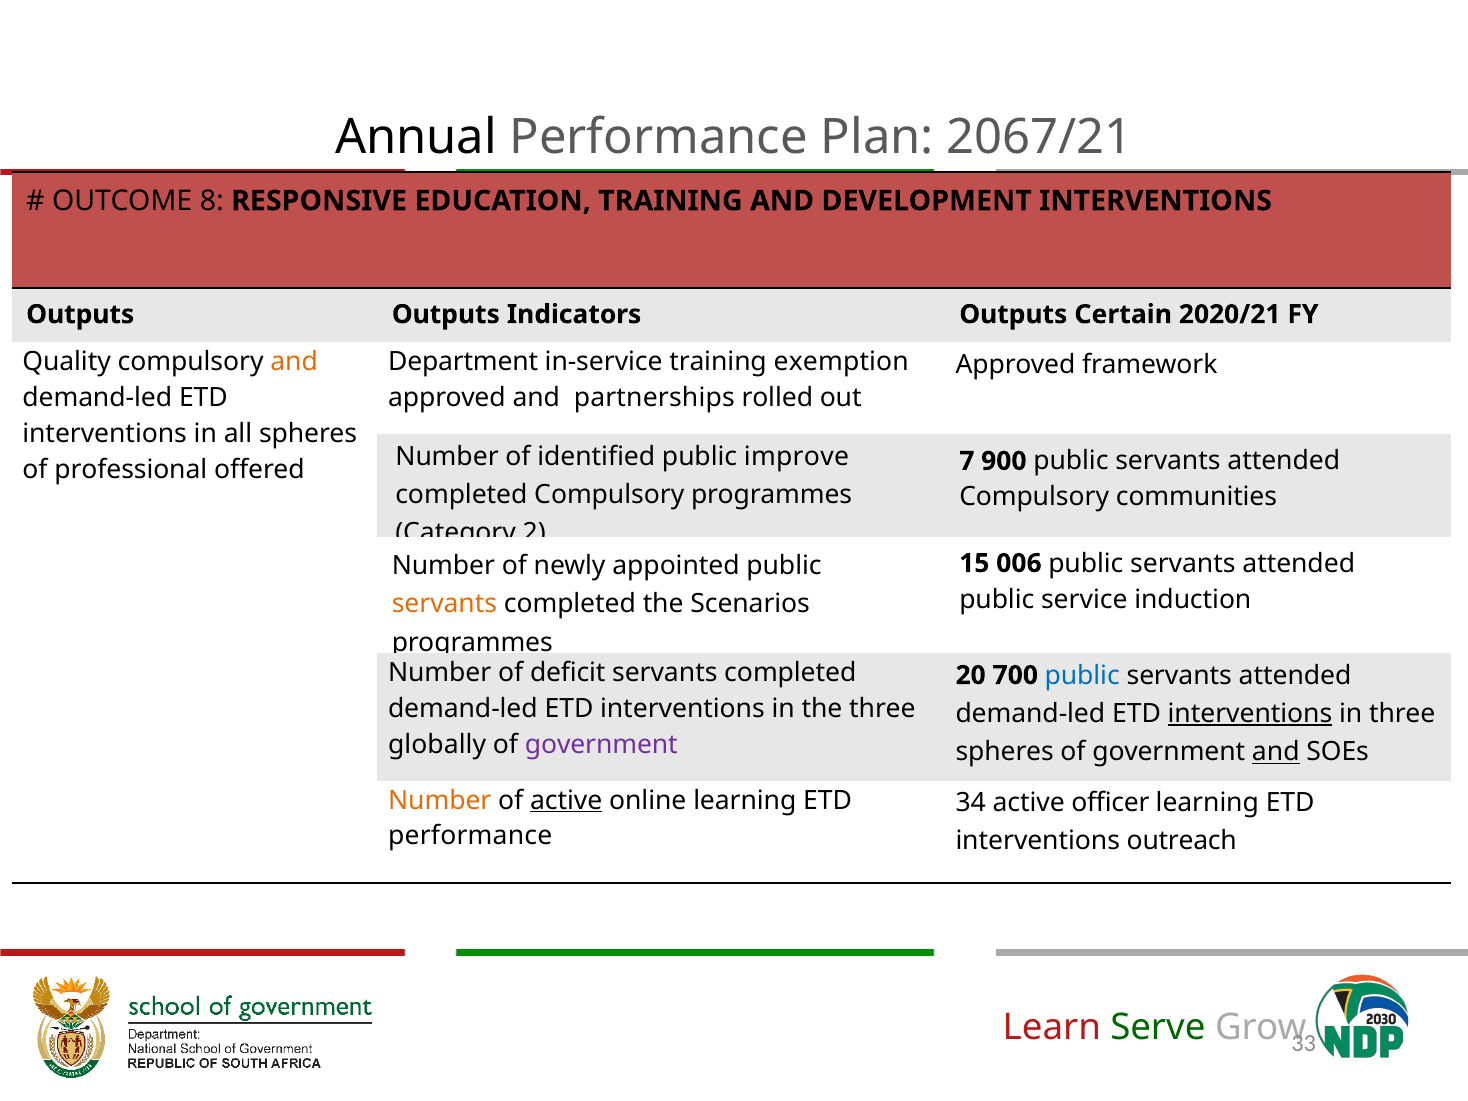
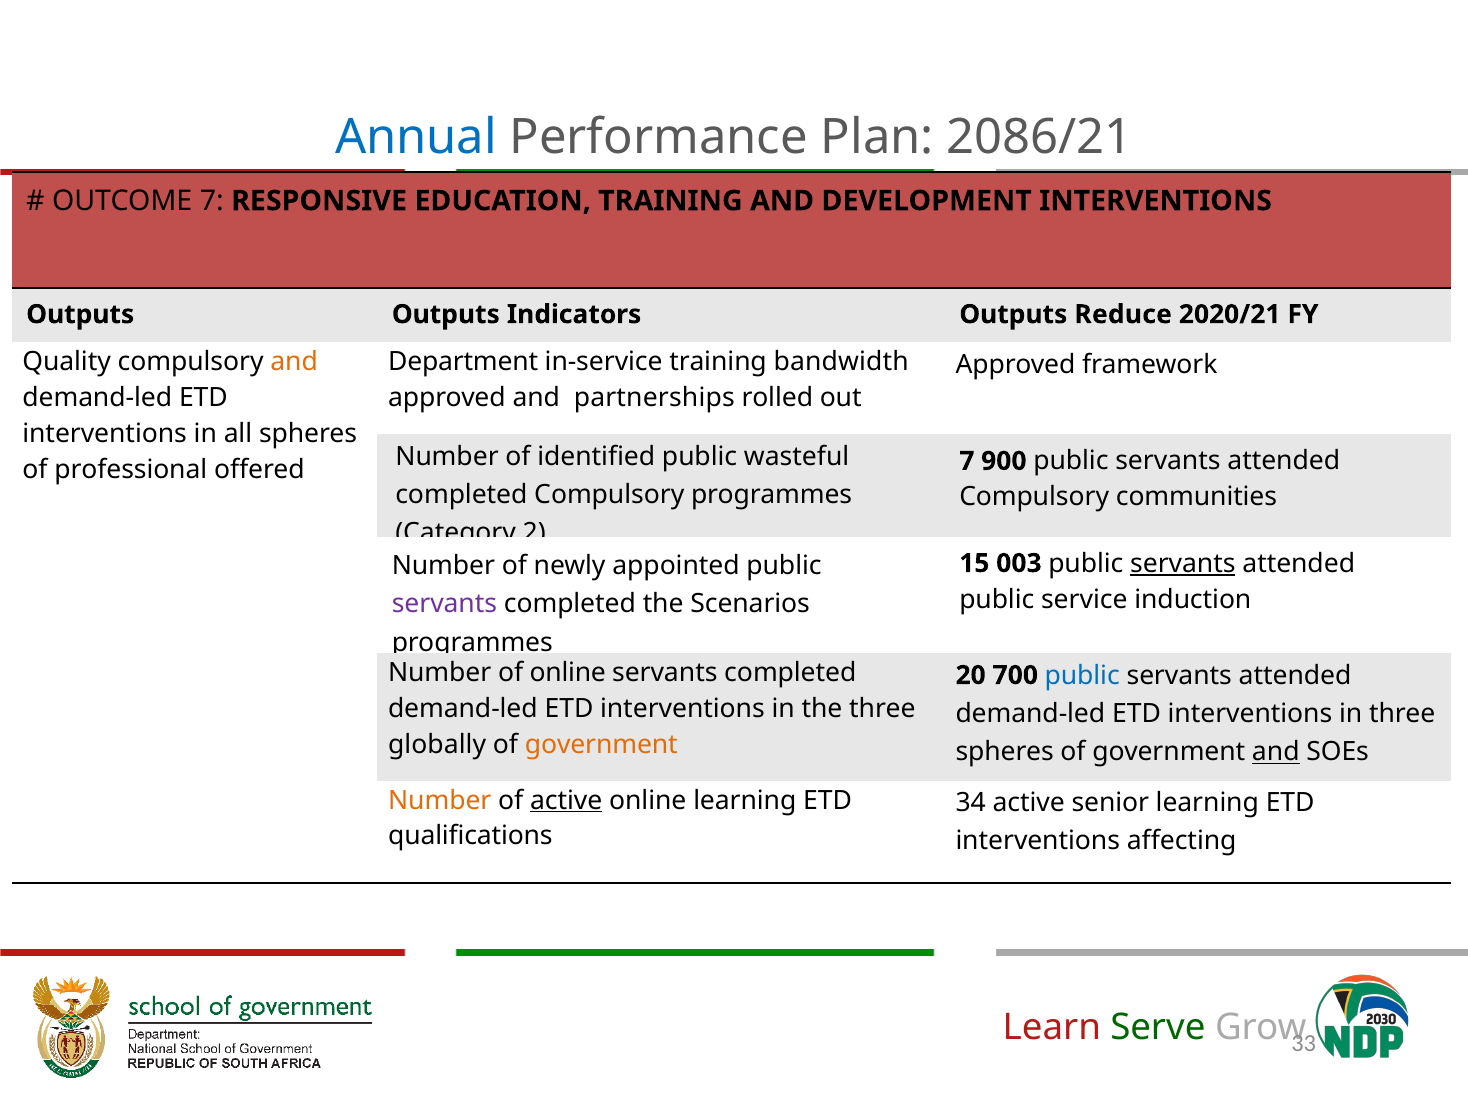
Annual colour: black -> blue
2067/21: 2067/21 -> 2086/21
8 at (212, 201): 8 -> 7
Certain: Certain -> Reduce
exemption: exemption -> bandwidth
improve: improve -> wasteful
006: 006 -> 003
servants at (1183, 563) underline: none -> present
servants at (444, 604) colour: orange -> purple
of deficit: deficit -> online
interventions at (1250, 714) underline: present -> none
government at (601, 745) colour: purple -> orange
officer: officer -> senior
performance at (470, 836): performance -> qualifications
outreach: outreach -> affecting
